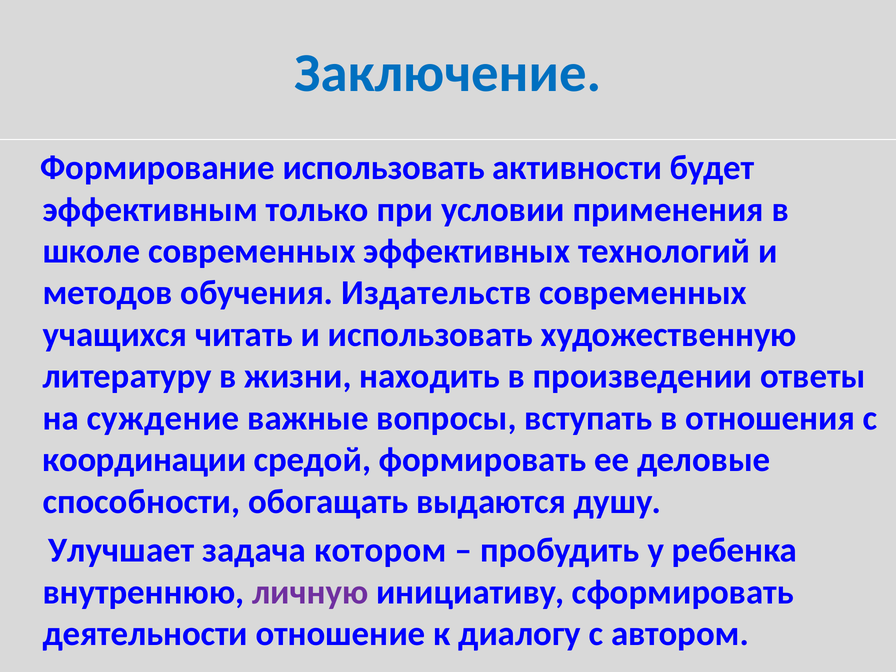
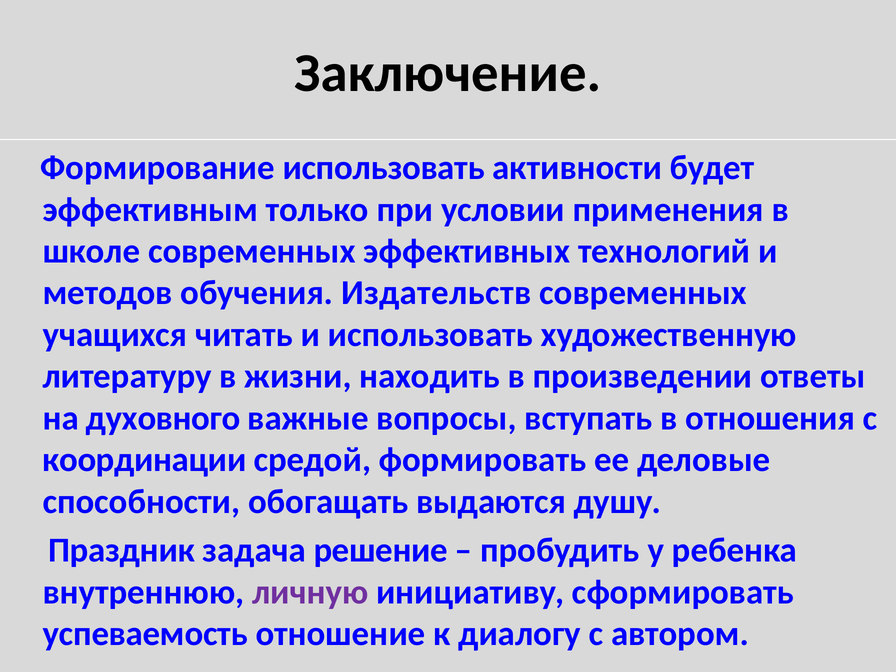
Заключение colour: blue -> black
суждение: суждение -> духовного
Улучшает: Улучшает -> Праздник
котором: котором -> решение
деятельности: деятельности -> успеваемость
